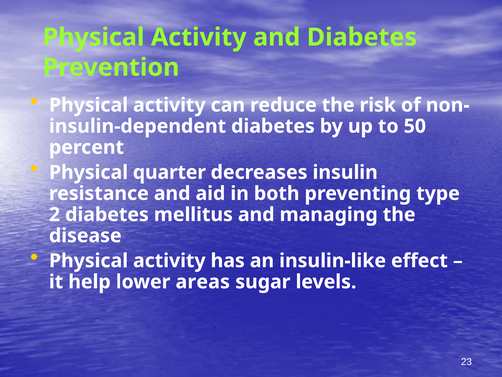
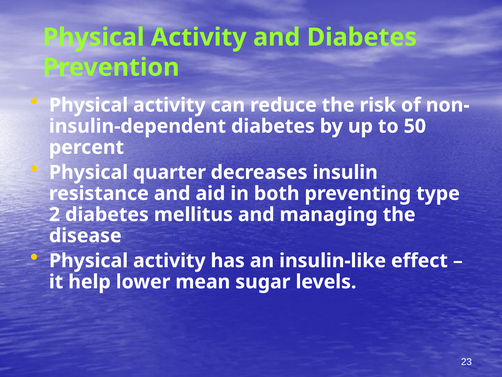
areas: areas -> mean
